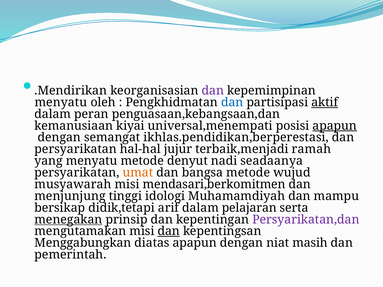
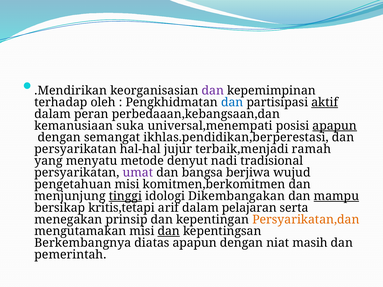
menyatu at (61, 102): menyatu -> terhadap
penguasaan,kebangsaan,dan: penguasaan,kebangsaan,dan -> perbedaaan,kebangsaan,dan
kiyai: kiyai -> suka
seadaanya: seadaanya -> tradisional
umat colour: orange -> purple
bangsa metode: metode -> berjiwa
musyawarah: musyawarah -> pengetahuan
mendasari,berkomitmen: mendasari,berkomitmen -> komitmen,berkomitmen
tinggi underline: none -> present
Muhamamdiyah: Muhamamdiyah -> Dikembangakan
mampu underline: none -> present
didik,tetapi: didik,tetapi -> kritis,tetapi
menegakan underline: present -> none
Persyarikatan,dan colour: purple -> orange
Menggabungkan: Menggabungkan -> Berkembangnya
